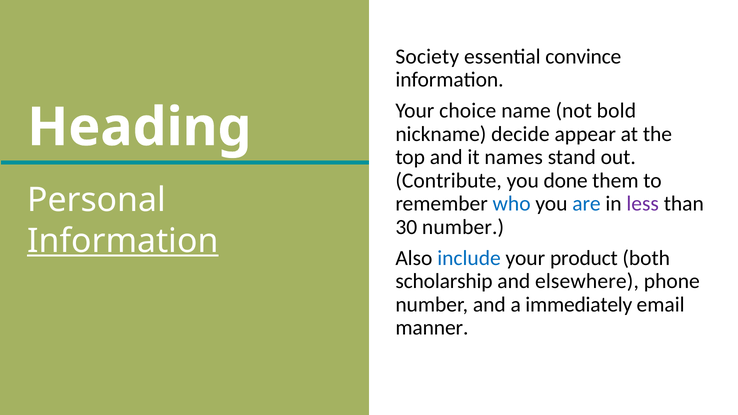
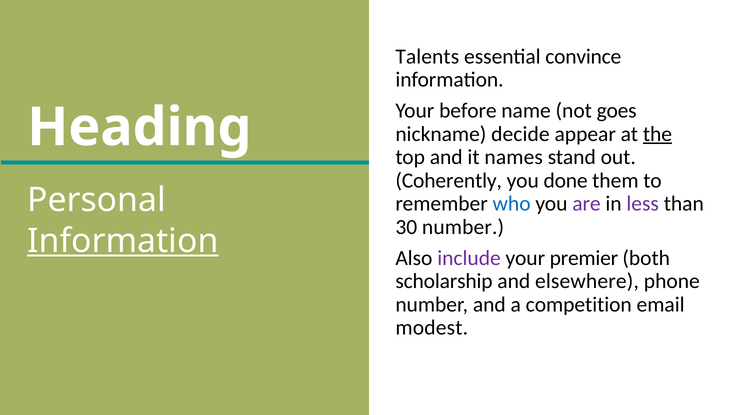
Society: Society -> Talents
choice: choice -> before
bold: bold -> goes
the underline: none -> present
Contribute: Contribute -> Coherently
are colour: blue -> purple
include colour: blue -> purple
product: product -> premier
immediately: immediately -> competition
manner: manner -> modest
